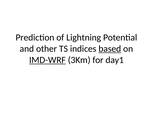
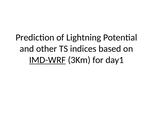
based underline: present -> none
